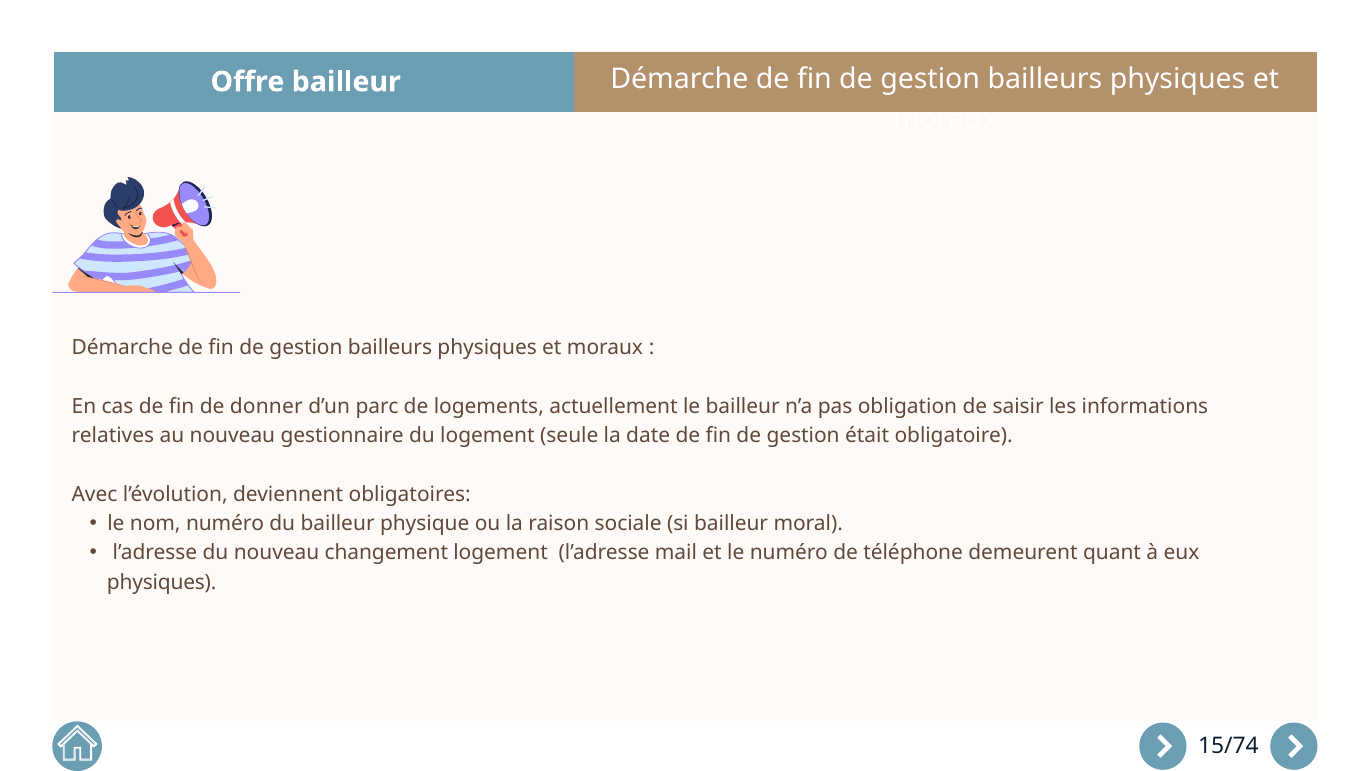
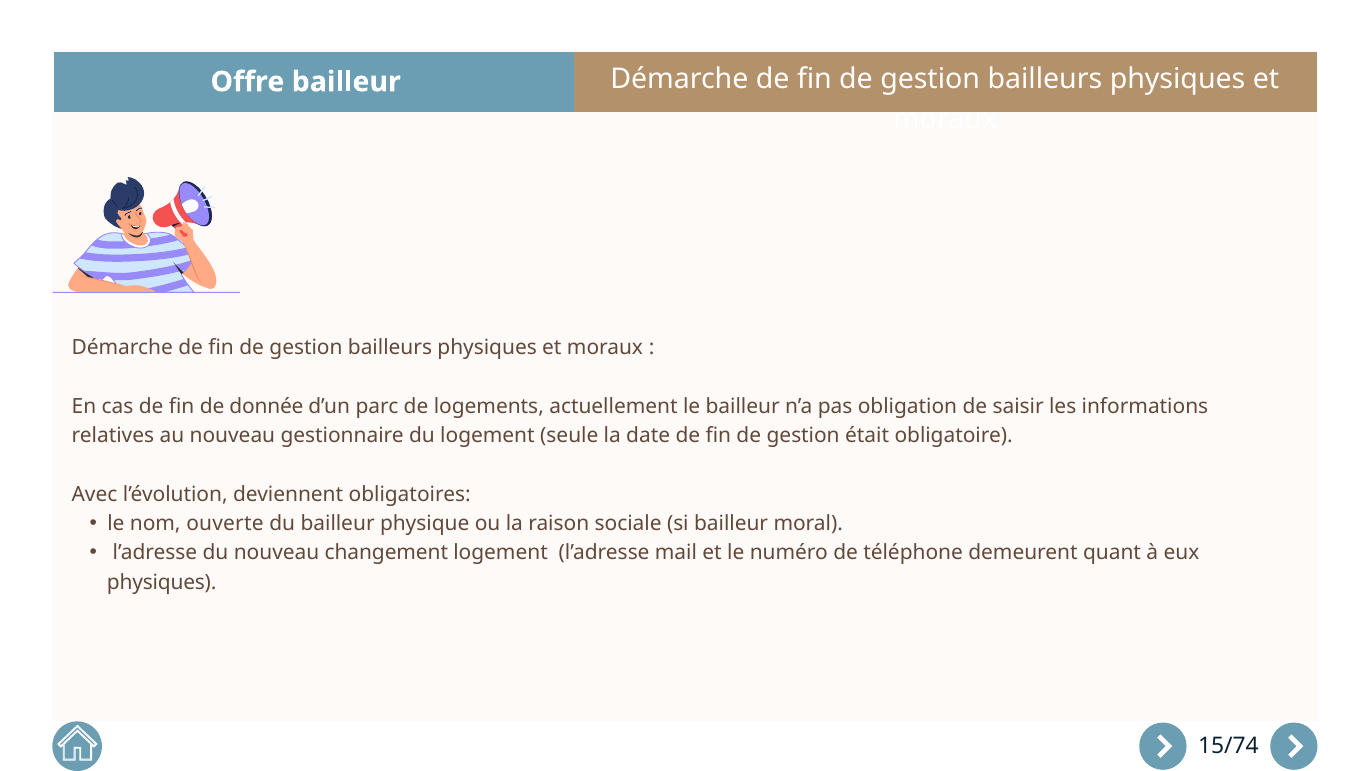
donner: donner -> donnée
nom numéro: numéro -> ouverte
